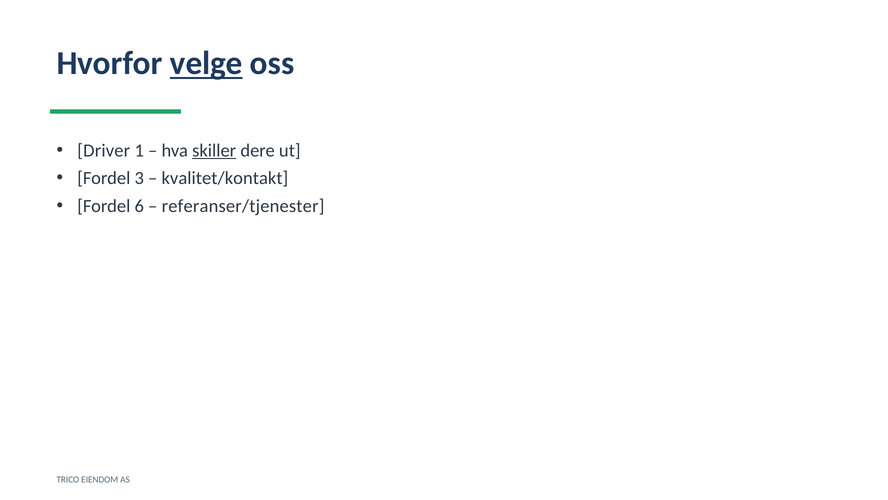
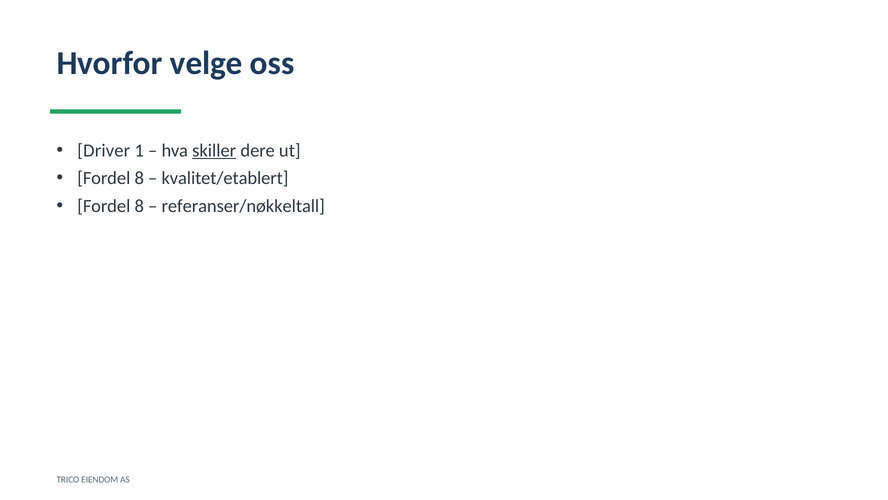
velge underline: present -> none
3 at (139, 178): 3 -> 8
kvalitet/kontakt: kvalitet/kontakt -> kvalitet/etablert
6 at (139, 206): 6 -> 8
referanser/tjenester: referanser/tjenester -> referanser/nøkkeltall
